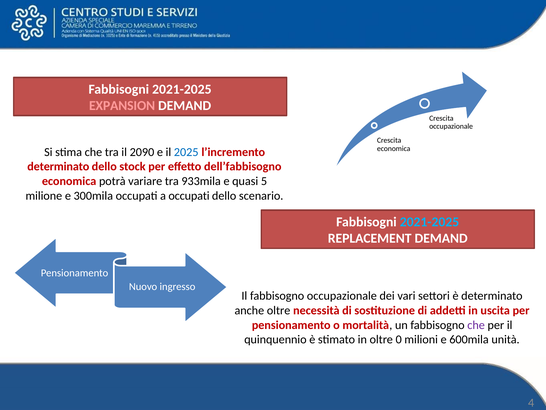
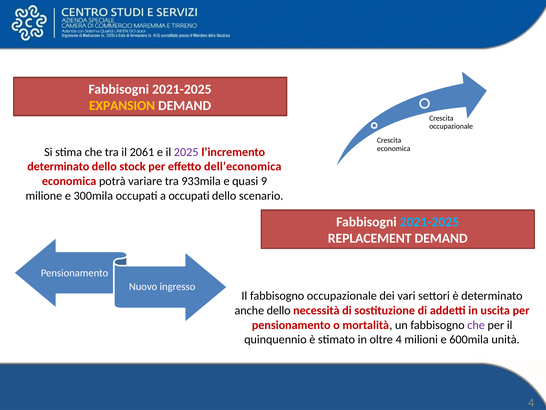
EXPANSION colour: pink -> yellow
2090: 2090 -> 2061
2025 colour: blue -> purple
dell’fabbisogno: dell’fabbisogno -> dell’economica
5: 5 -> 9
anche oltre: oltre -> dello
oltre 0: 0 -> 4
